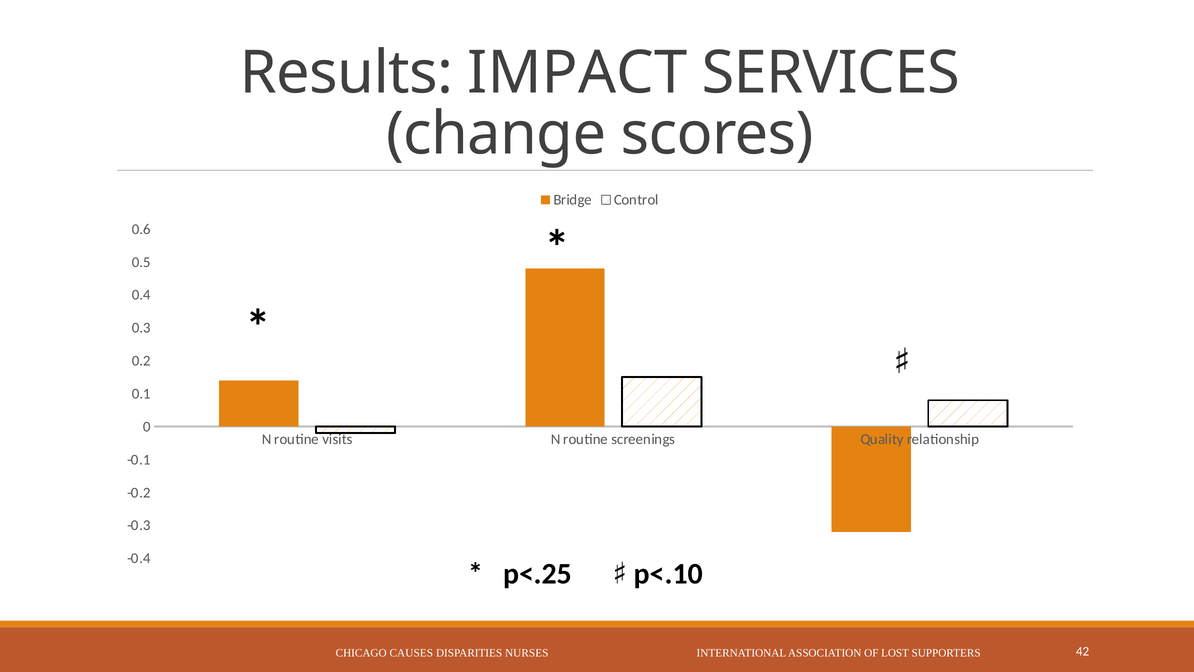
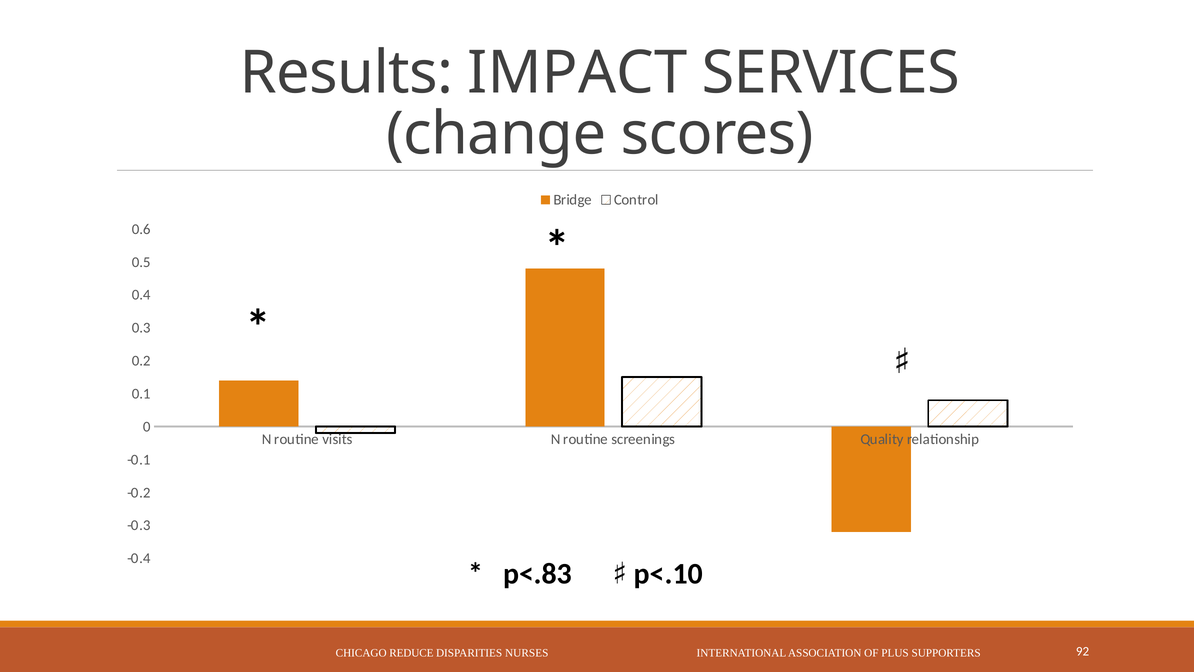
p<.25: p<.25 -> p<.83
CAUSES: CAUSES -> REDUCE
LOST: LOST -> PLUS
42: 42 -> 92
